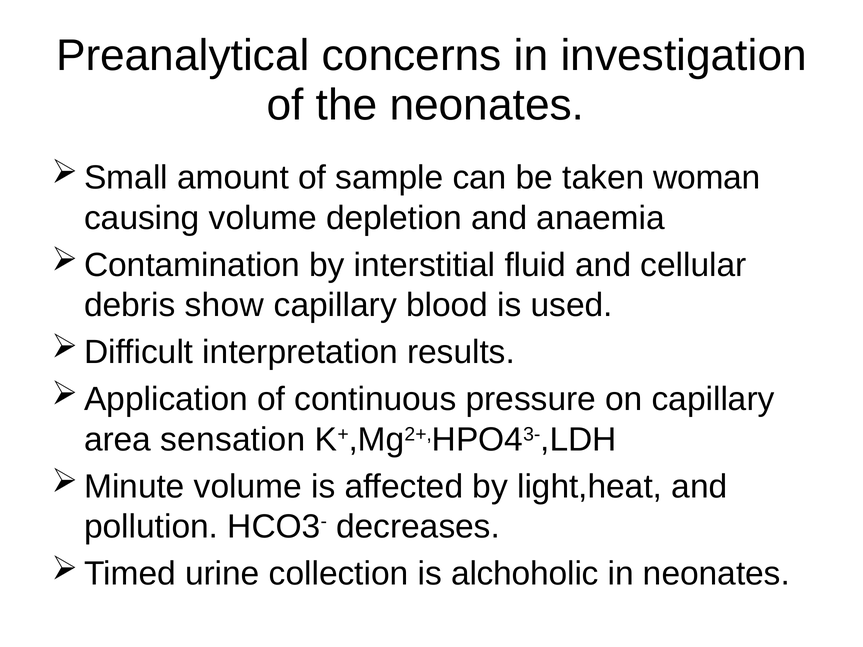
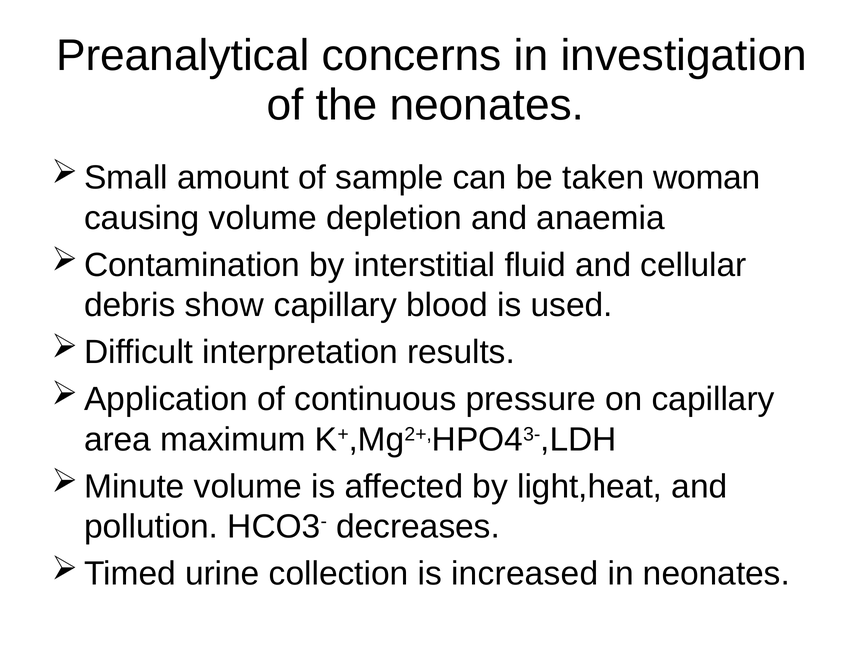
sensation: sensation -> maximum
alchoholic: alchoholic -> increased
